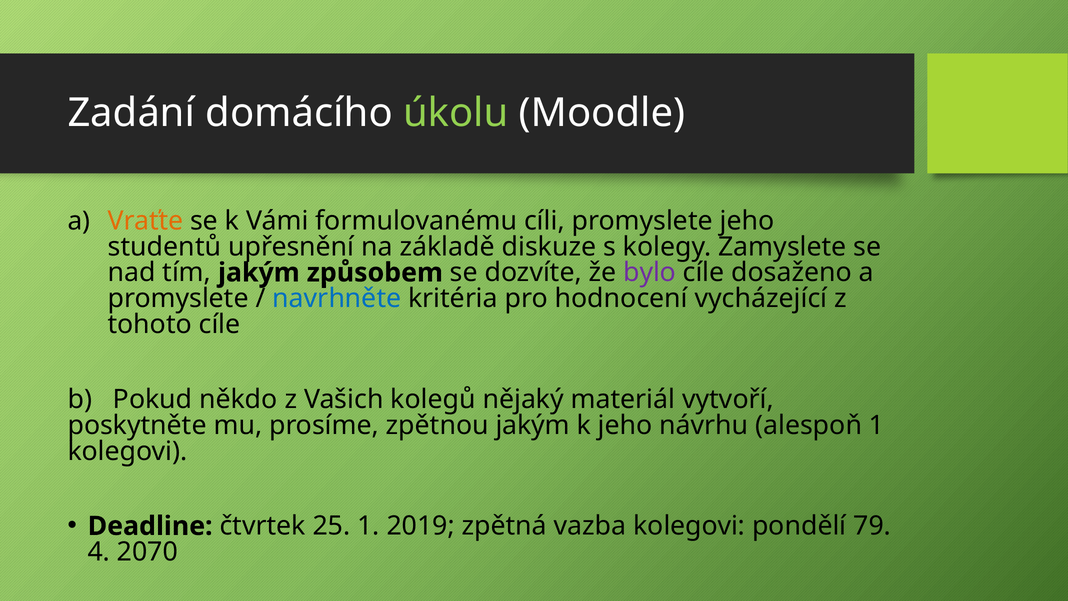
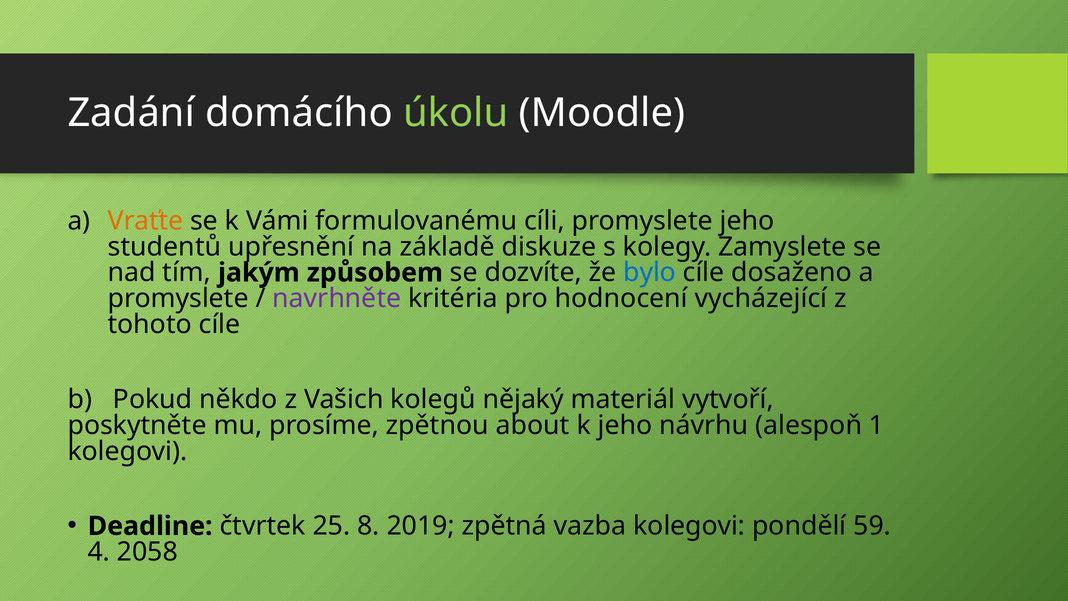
bylo colour: purple -> blue
navrhněte colour: blue -> purple
zpětnou jakým: jakým -> about
25 1: 1 -> 8
79: 79 -> 59
2070: 2070 -> 2058
